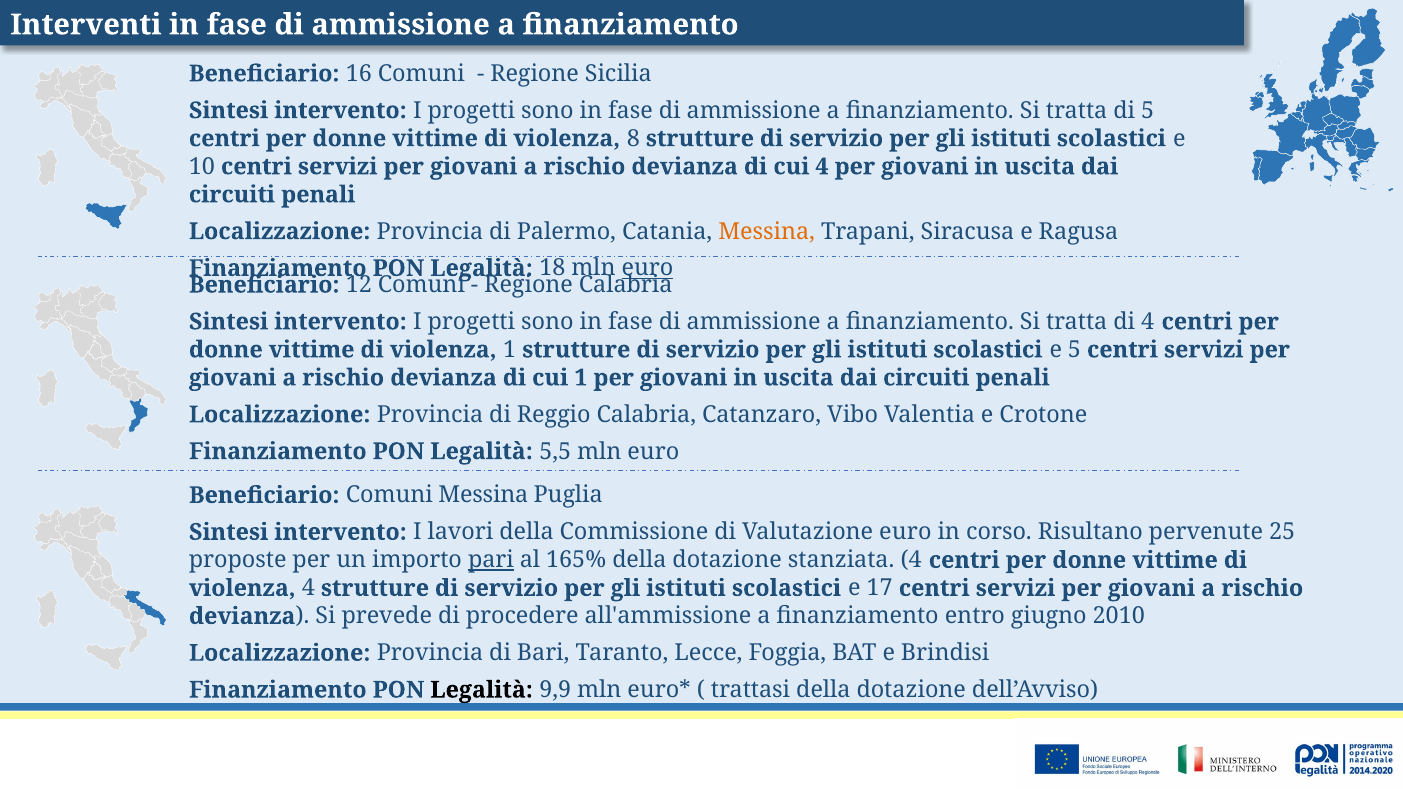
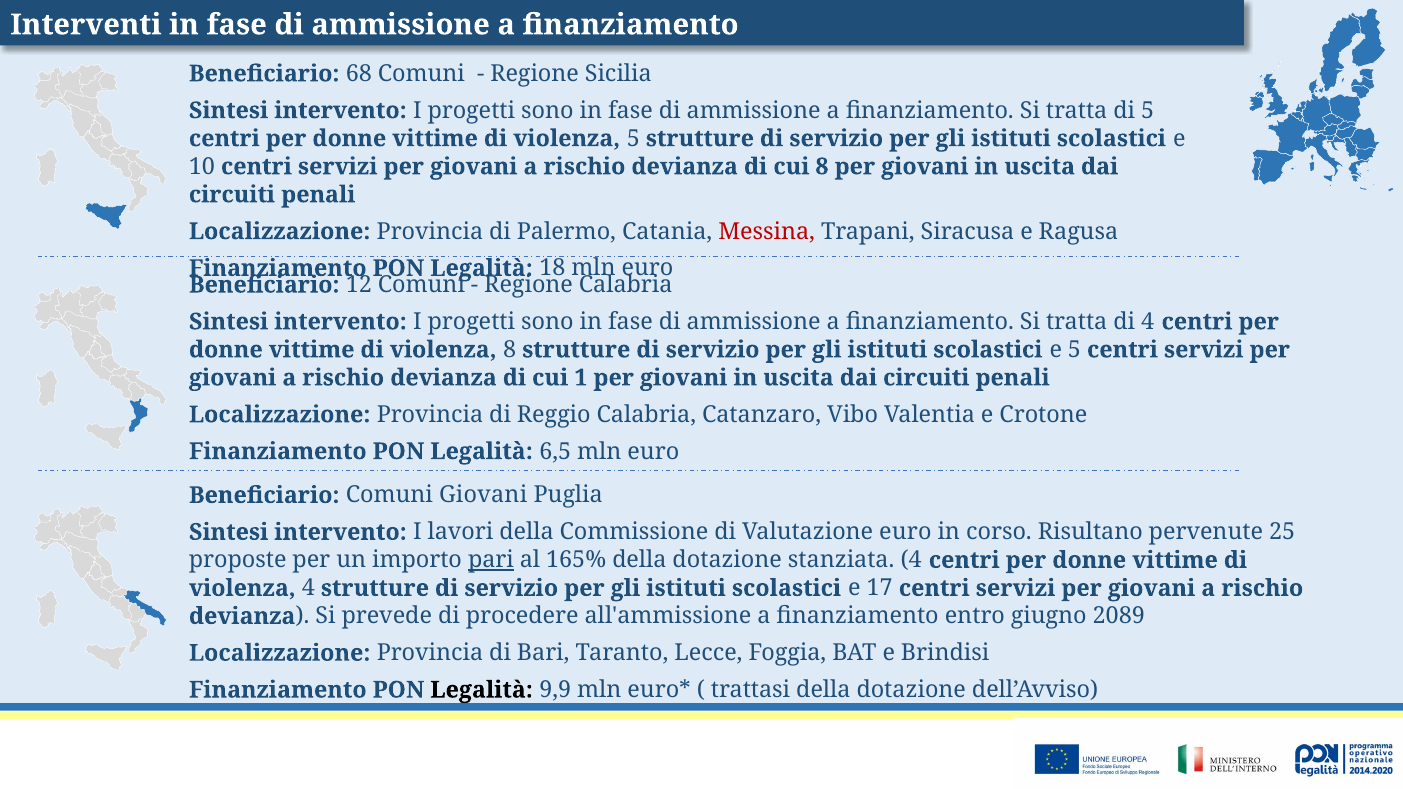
16: 16 -> 68
violenza 8: 8 -> 5
cui 4: 4 -> 8
Messina at (767, 231) colour: orange -> red
euro at (647, 268) underline: present -> none
violenza 1: 1 -> 8
5,5: 5,5 -> 6,5
Comuni Messina: Messina -> Giovani
2010: 2010 -> 2089
